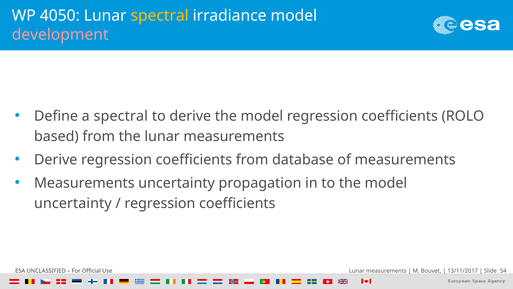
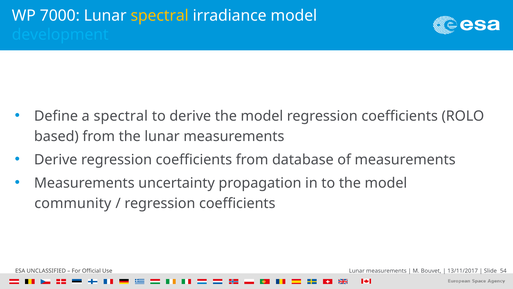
4050: 4050 -> 7000
development colour: pink -> light blue
uncertainty at (73, 203): uncertainty -> community
